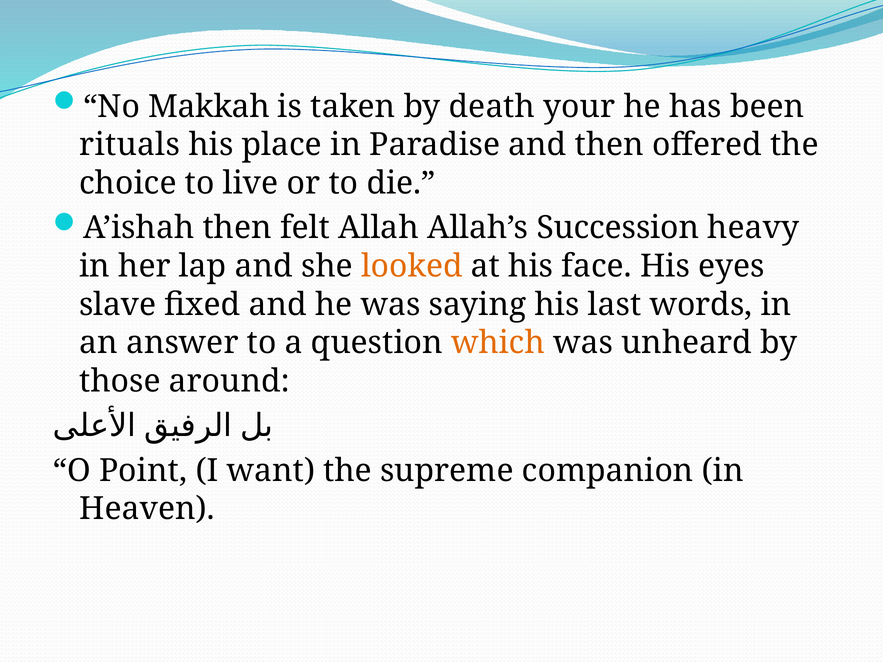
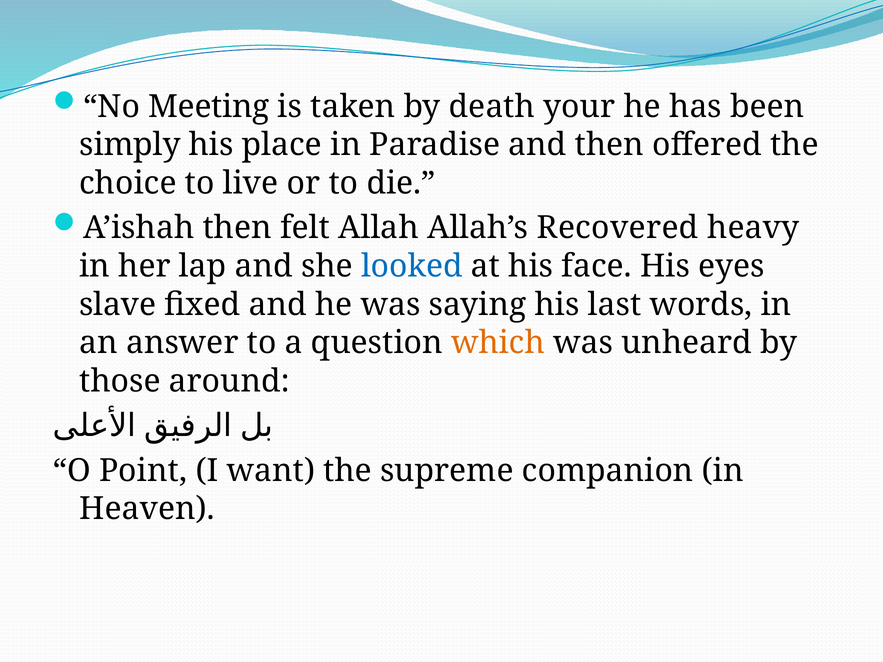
Makkah: Makkah -> Meeting
rituals: rituals -> simply
Succession: Succession -> Recovered
looked colour: orange -> blue
